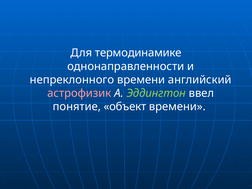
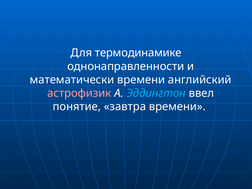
непреклонного: непреклонного -> математически
Эддингтон colour: light green -> light blue
объект: объект -> завтра
